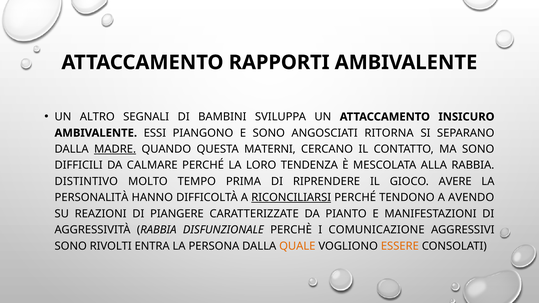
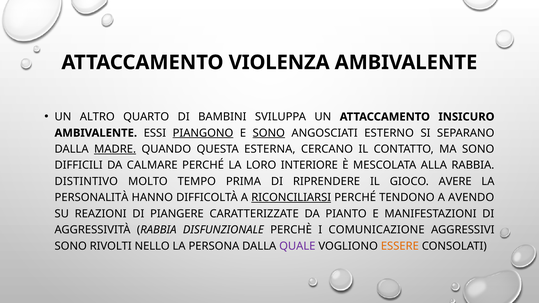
RAPPORTI: RAPPORTI -> VIOLENZA
SEGNALI: SEGNALI -> QUARTO
PIANGONO underline: none -> present
SONO at (269, 133) underline: none -> present
RITORNA: RITORNA -> ESTERNO
MATERNI: MATERNI -> ESTERNA
TENDENZA: TENDENZA -> INTERIORE
ENTRA: ENTRA -> NELLO
QUALE colour: orange -> purple
